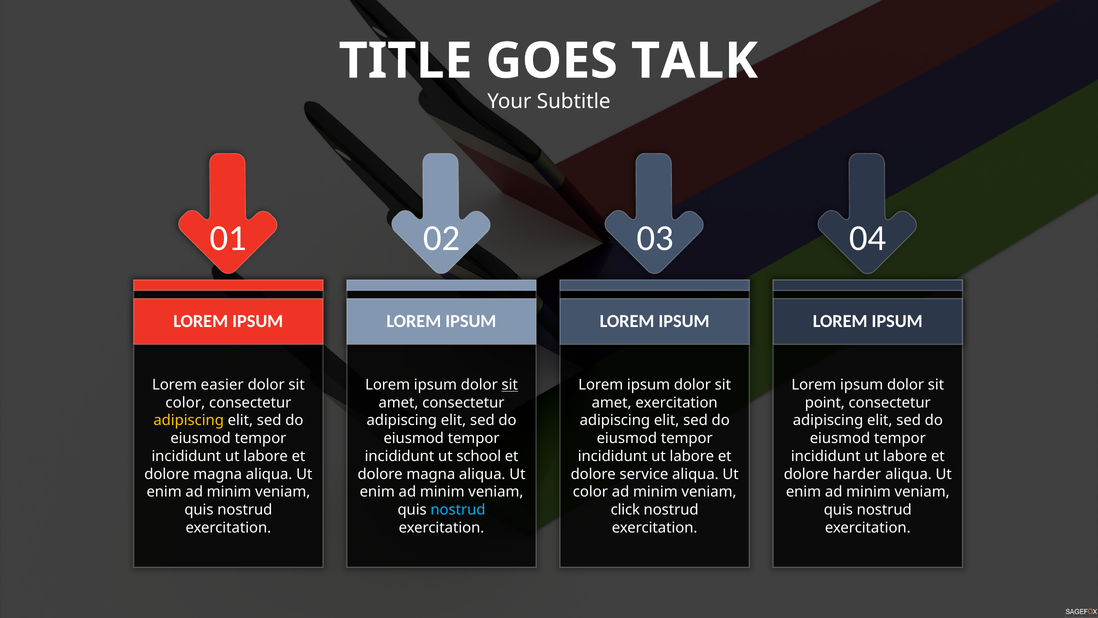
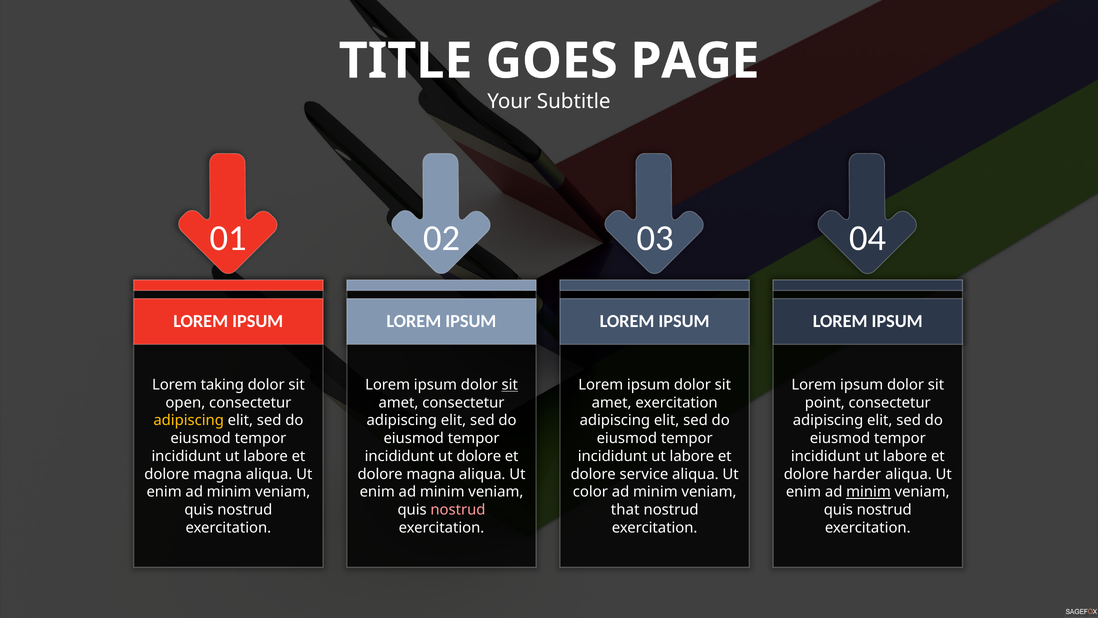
TALK: TALK -> PAGE
easier: easier -> taking
color at (185, 402): color -> open
ut school: school -> dolore
minim at (868, 492) underline: none -> present
nostrud at (458, 510) colour: light blue -> pink
click: click -> that
